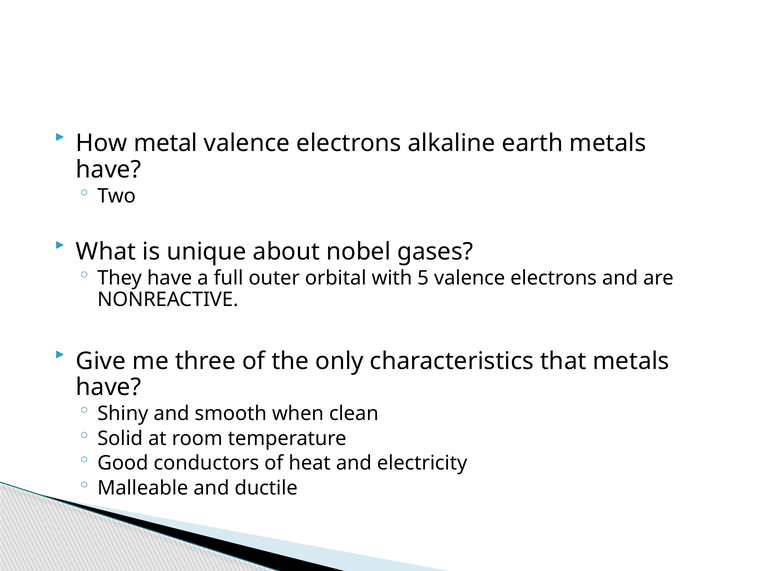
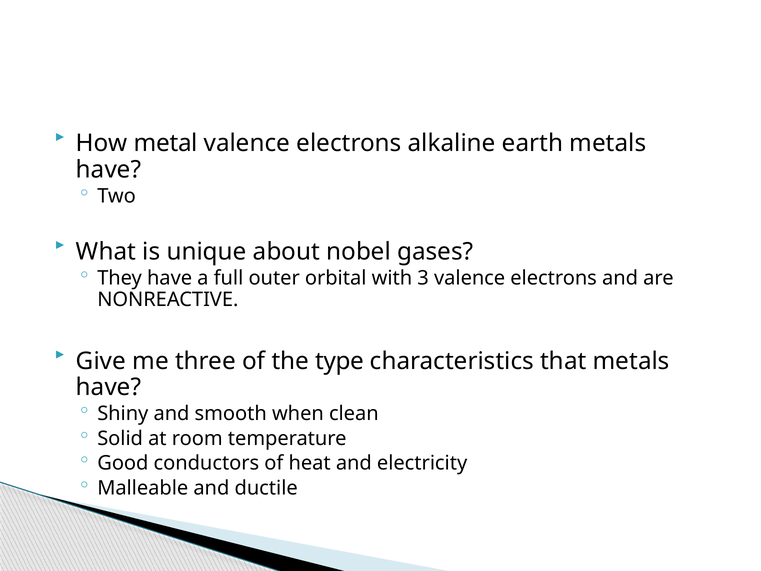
5: 5 -> 3
only: only -> type
